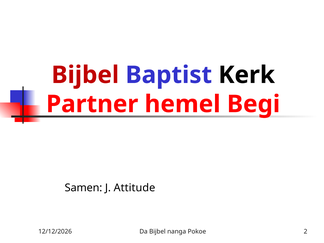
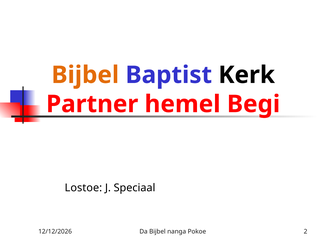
Bijbel at (85, 75) colour: red -> orange
Samen: Samen -> Lostoe
Attitude: Attitude -> Speciaal
